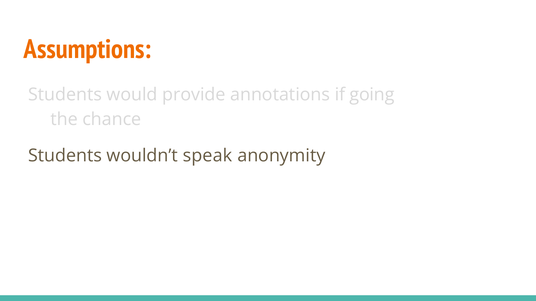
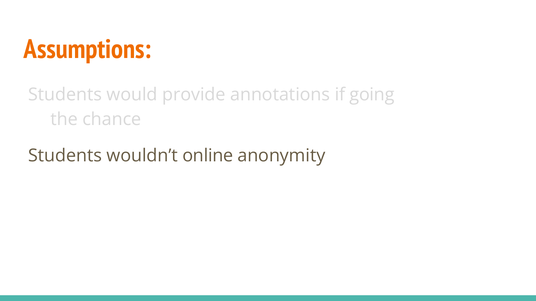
speak: speak -> online
